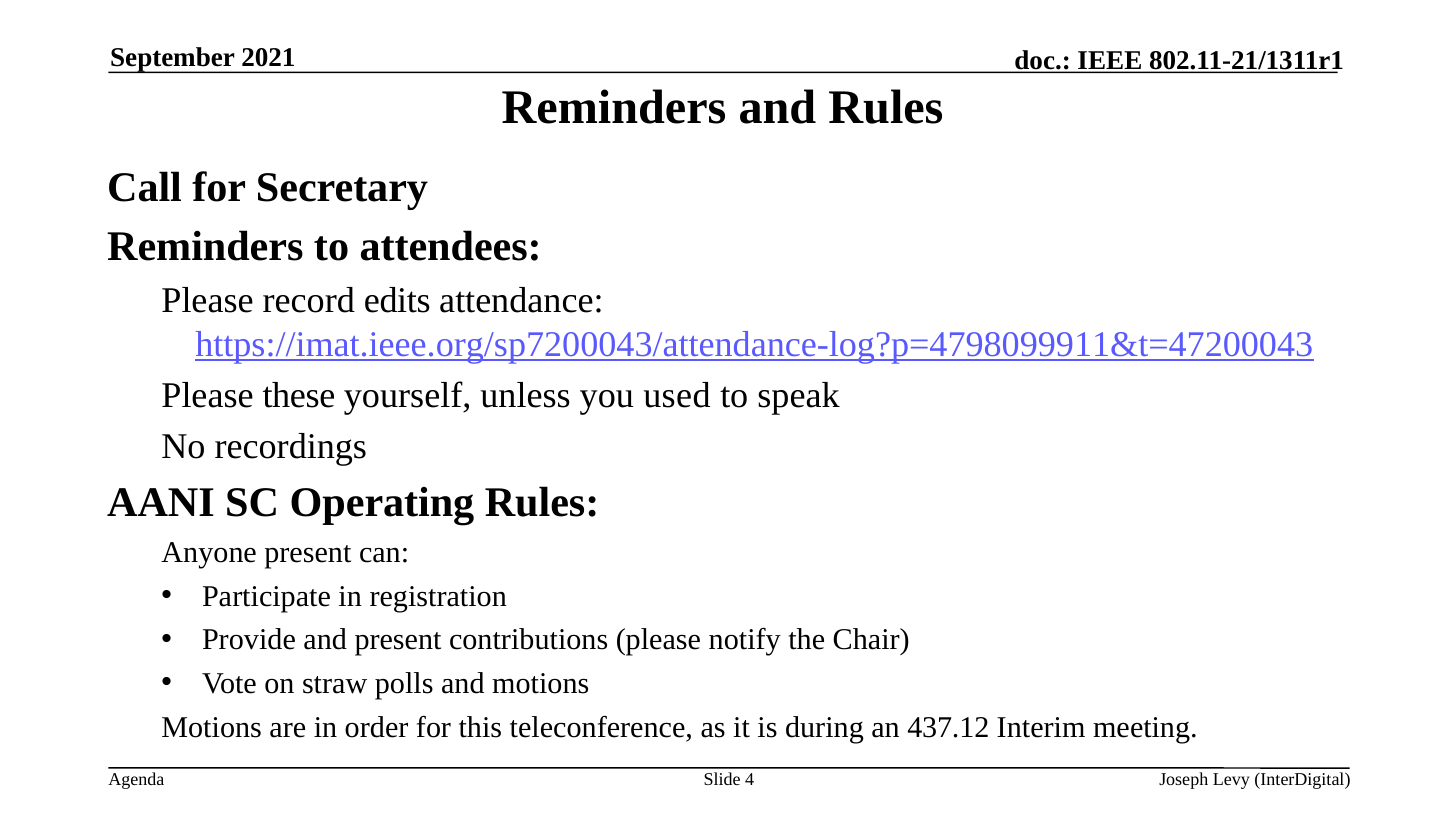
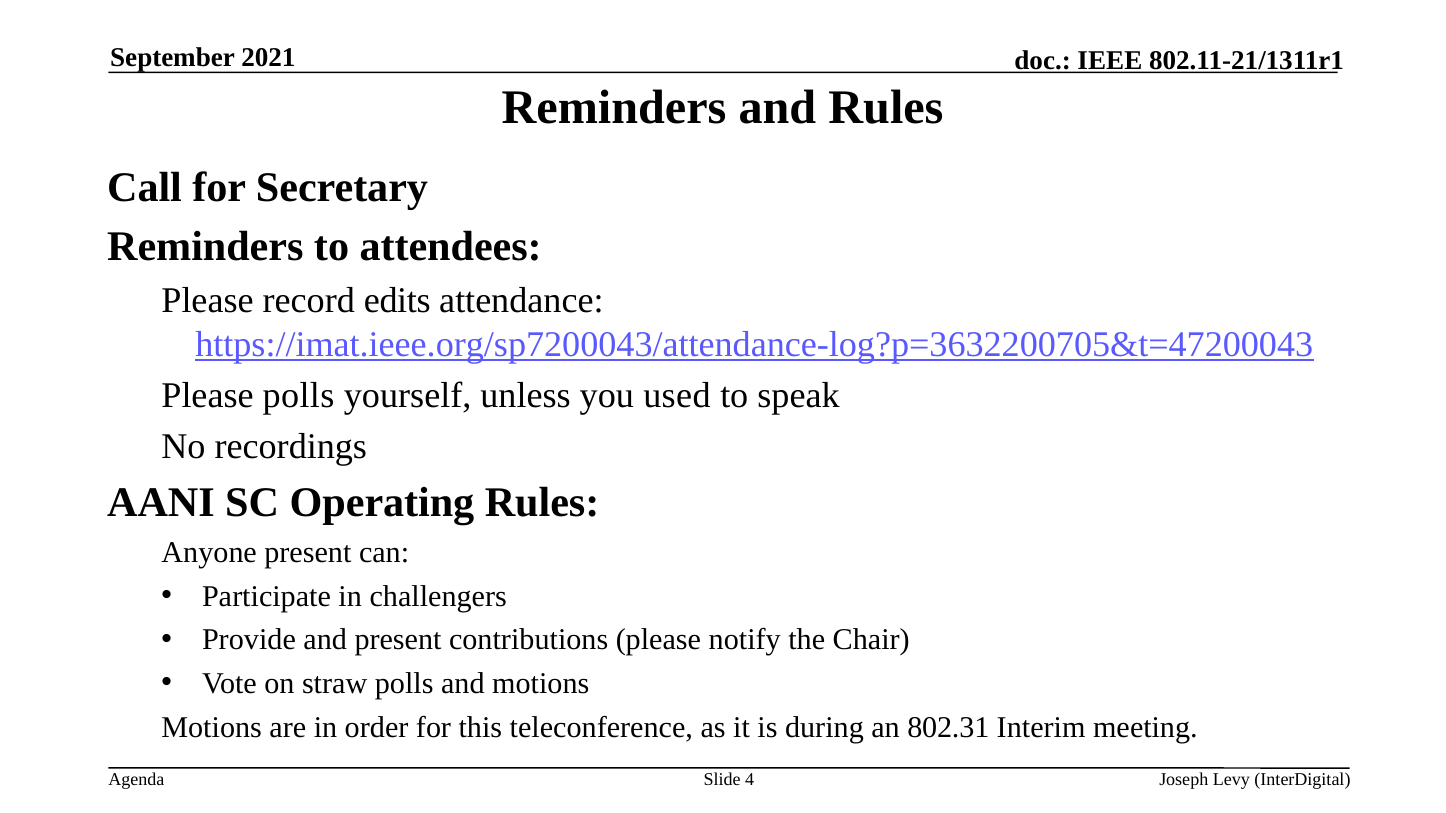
https://imat.ieee.org/sp7200043/attendance-log?p=4798099911&t=47200043: https://imat.ieee.org/sp7200043/attendance-log?p=4798099911&t=47200043 -> https://imat.ieee.org/sp7200043/attendance-log?p=3632200705&t=47200043
Please these: these -> polls
registration: registration -> challengers
437.12: 437.12 -> 802.31
